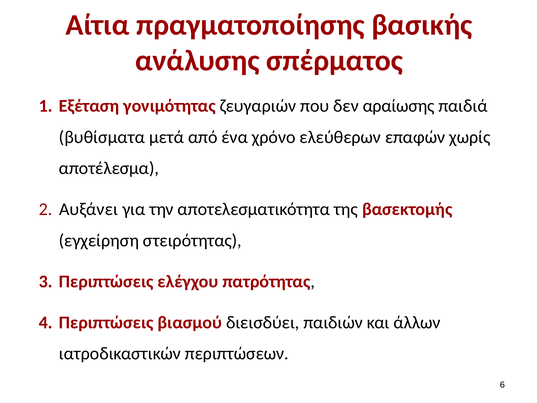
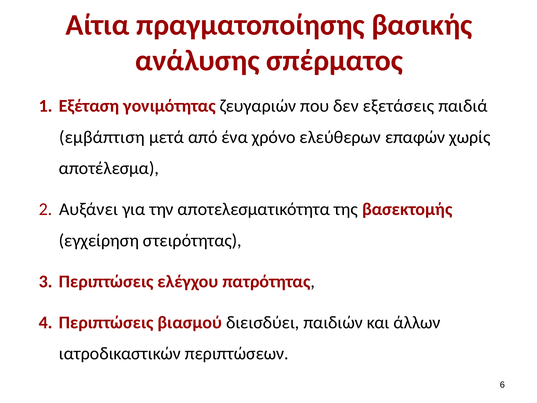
αραίωσης: αραίωσης -> εξετάσεις
βυθίσματα: βυθίσματα -> εμβάπτιση
